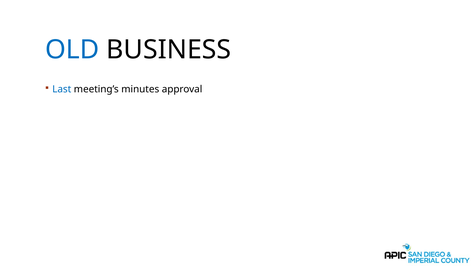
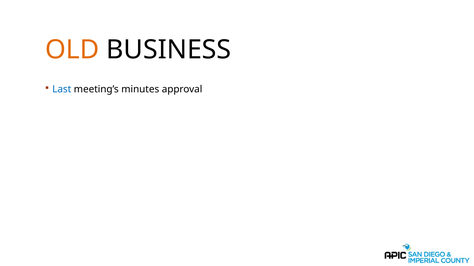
OLD colour: blue -> orange
